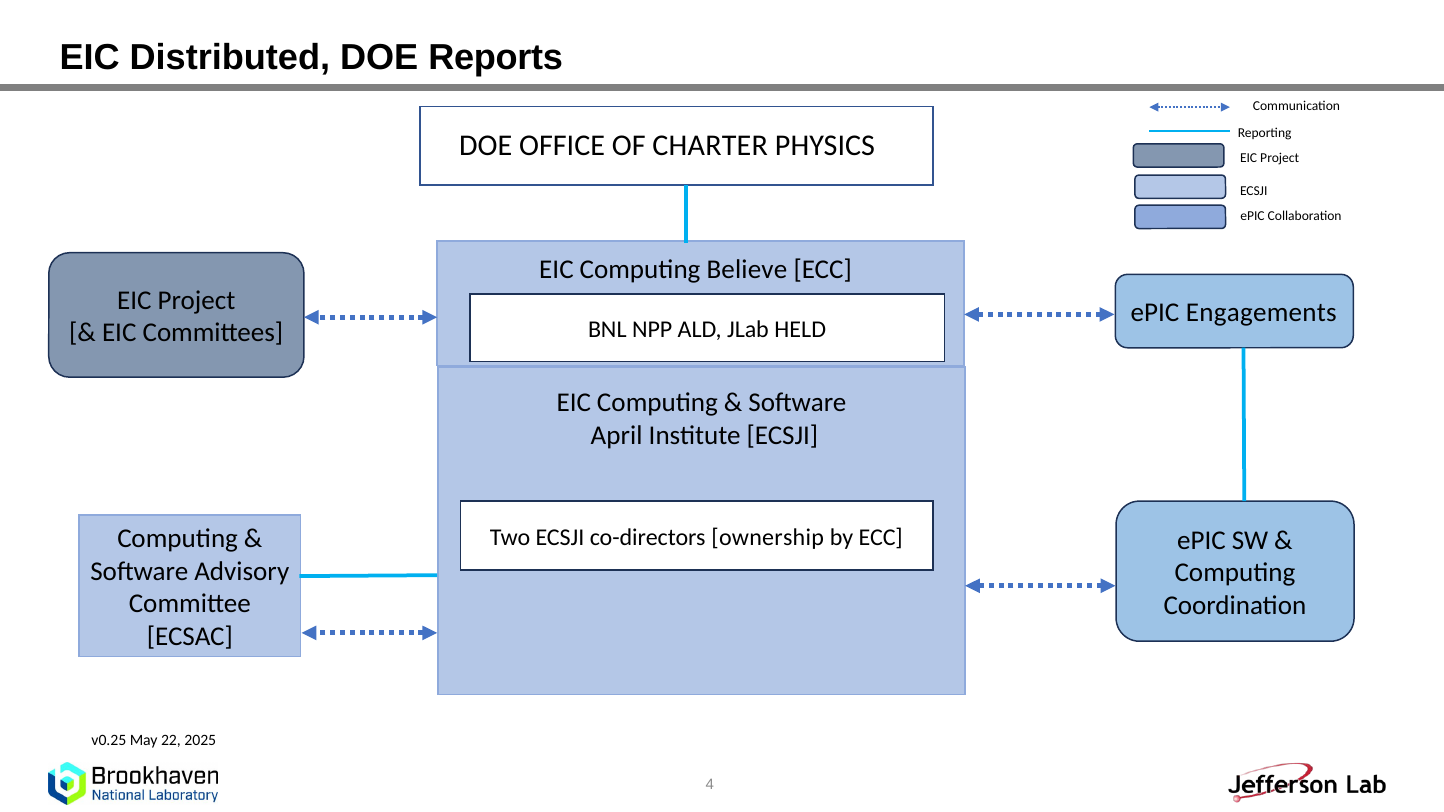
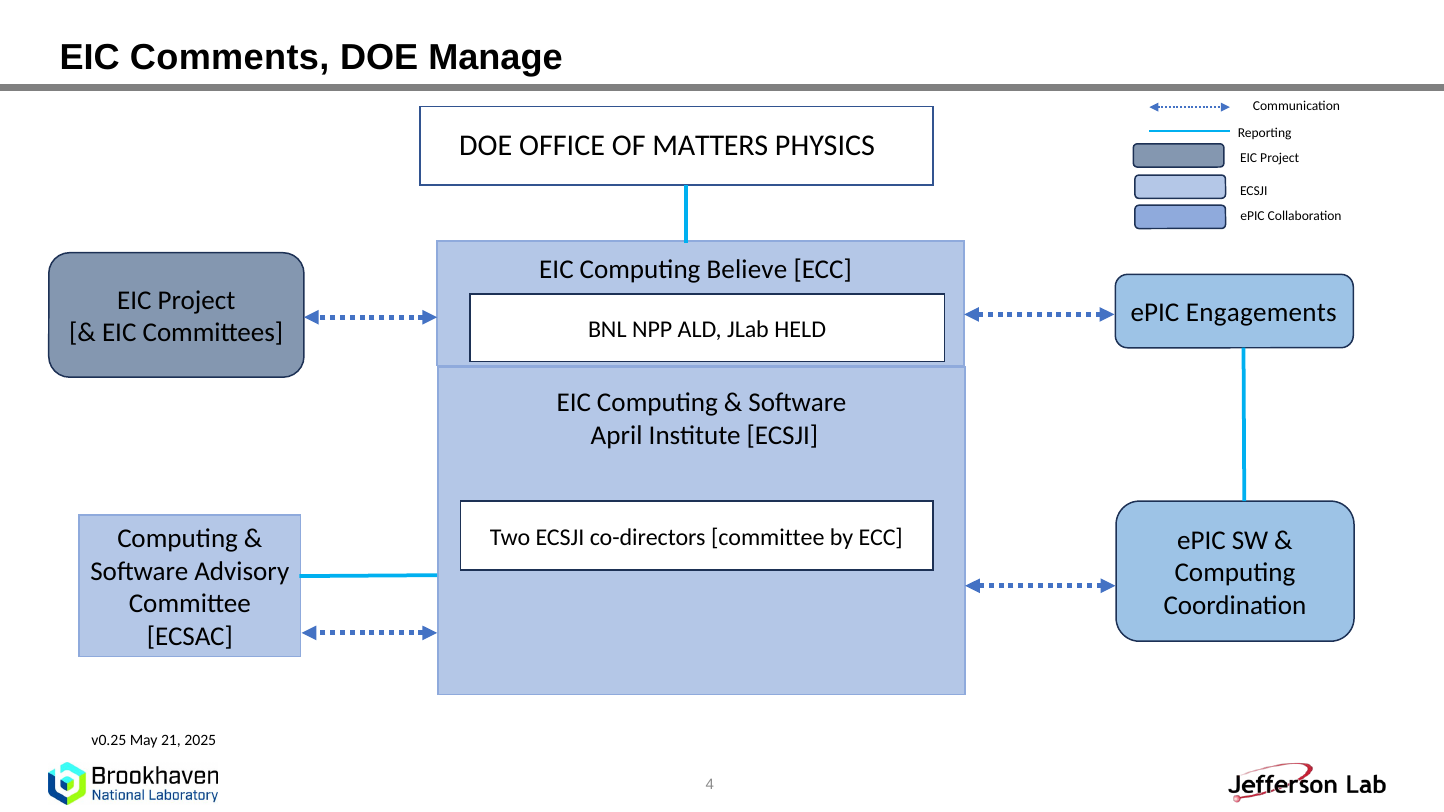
Distributed: Distributed -> Comments
Reports: Reports -> Manage
CHARTER: CHARTER -> MATTERS
co-directors ownership: ownership -> committee
22: 22 -> 21
